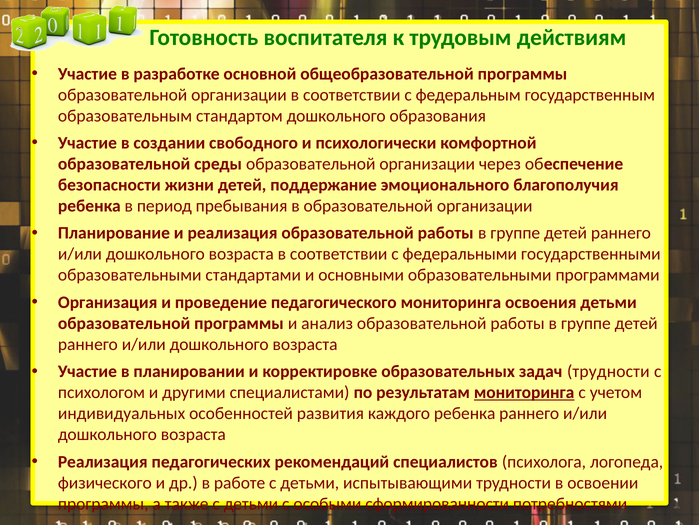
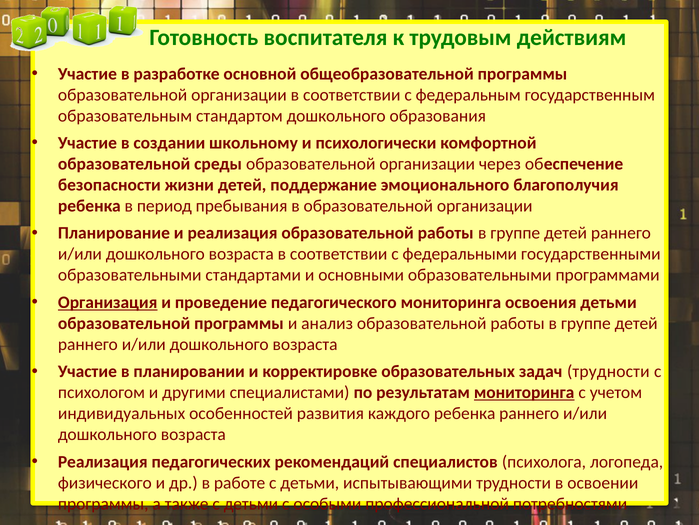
свободного: свободного -> школьному
Организация underline: none -> present
сформированности: сформированности -> профессиональной
